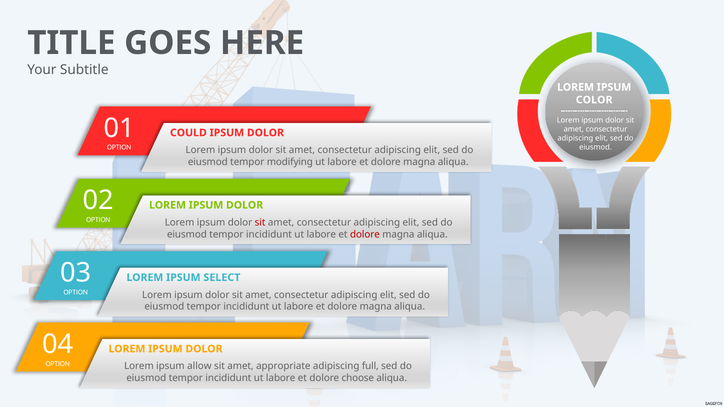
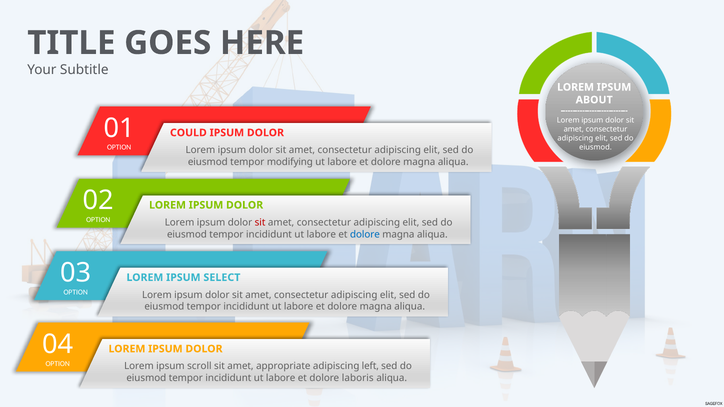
COLOR: COLOR -> ABOUT
dolore at (365, 234) colour: red -> blue
allow: allow -> scroll
full: full -> left
choose: choose -> laboris
